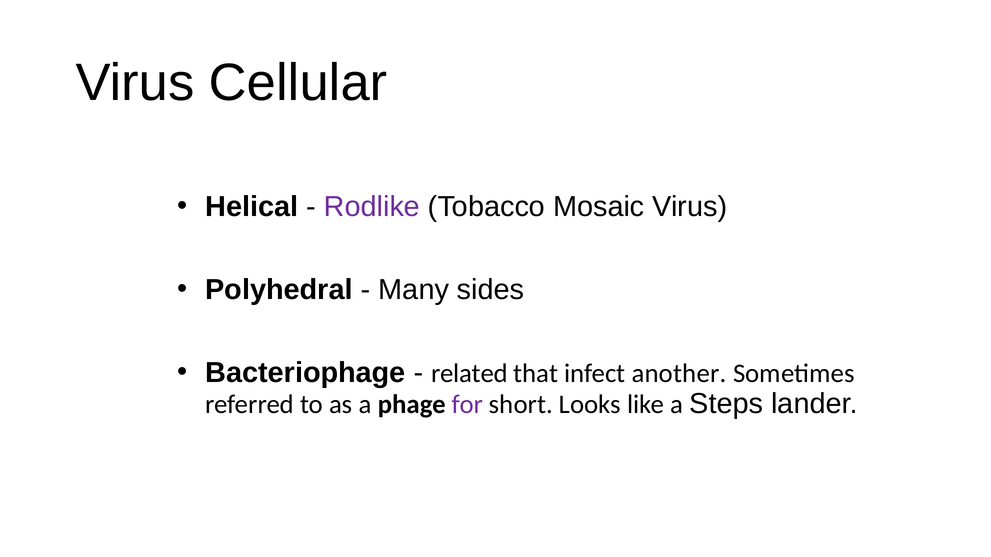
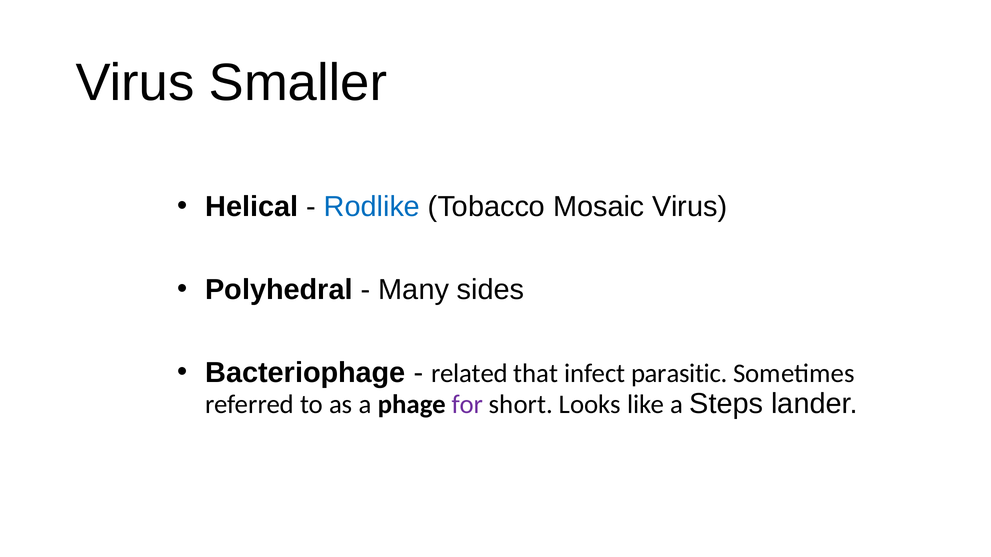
Cellular: Cellular -> Smaller
Rodlike colour: purple -> blue
another: another -> parasitic
